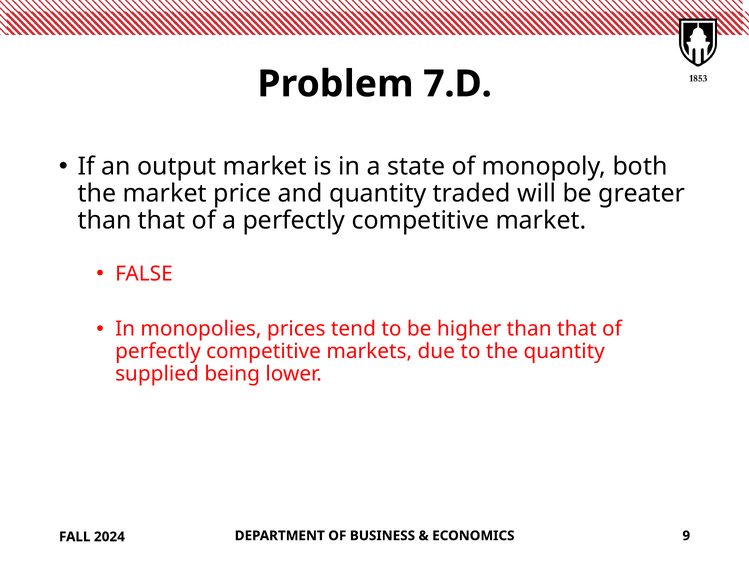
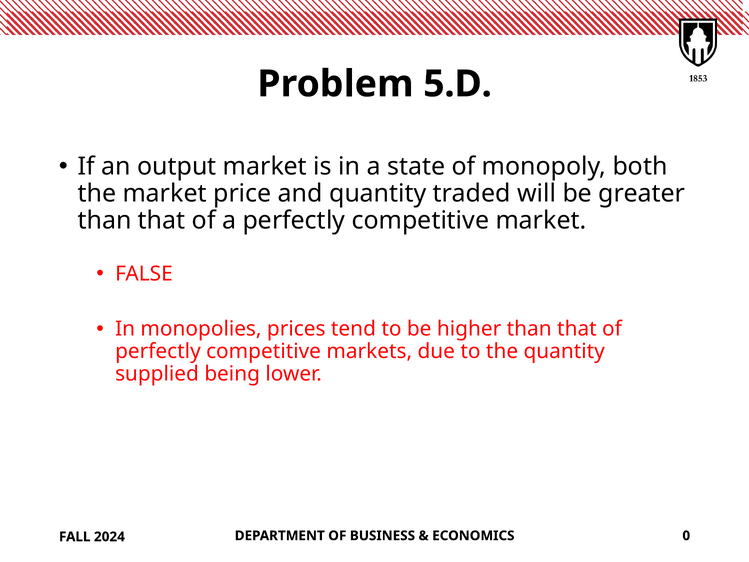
7.D: 7.D -> 5.D
9: 9 -> 0
